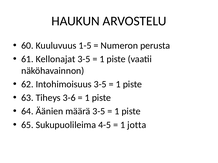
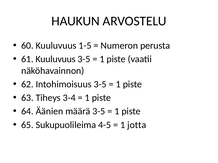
61 Kellonajat: Kellonajat -> Kuuluvuus
3-6: 3-6 -> 3-4
